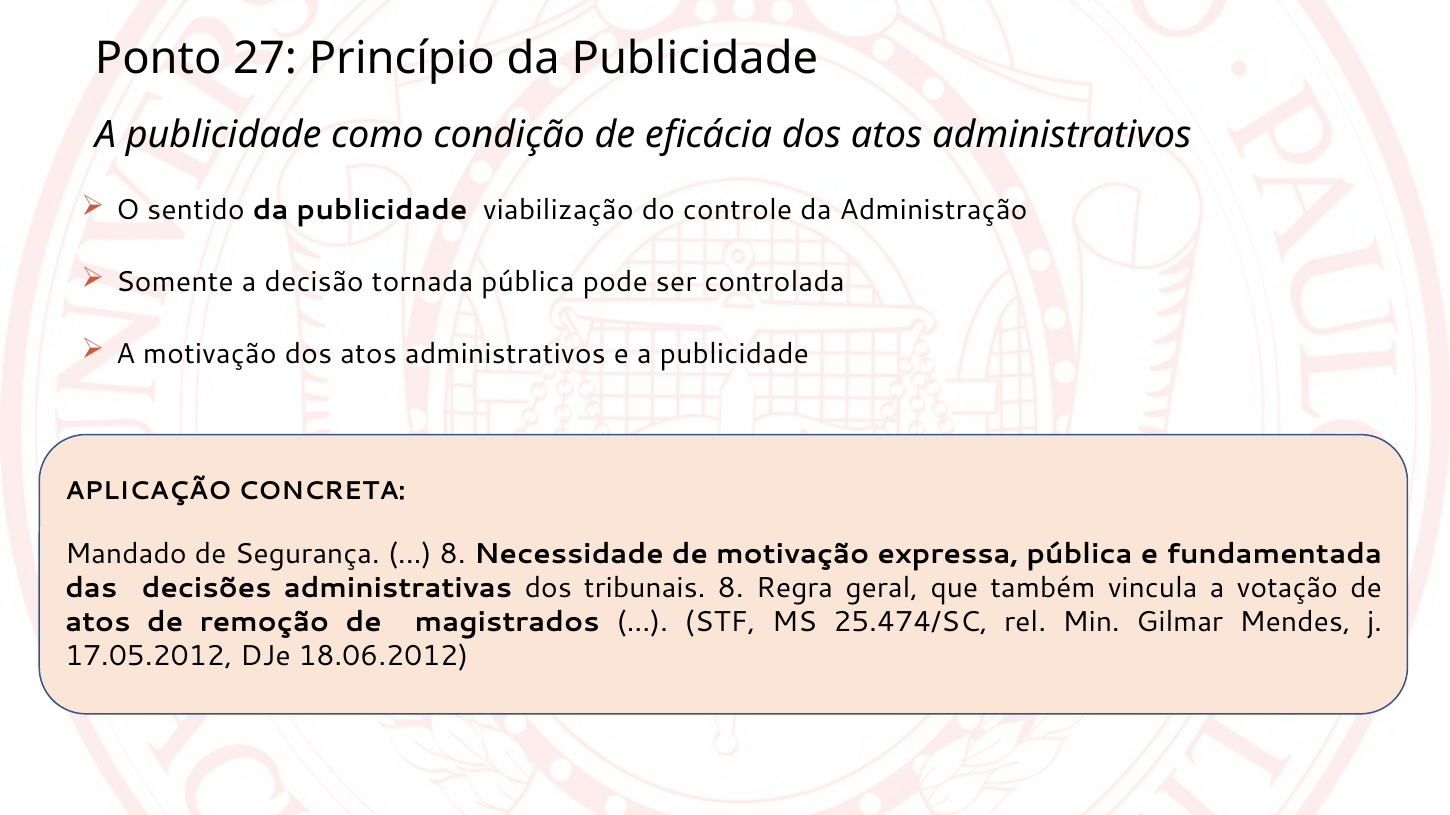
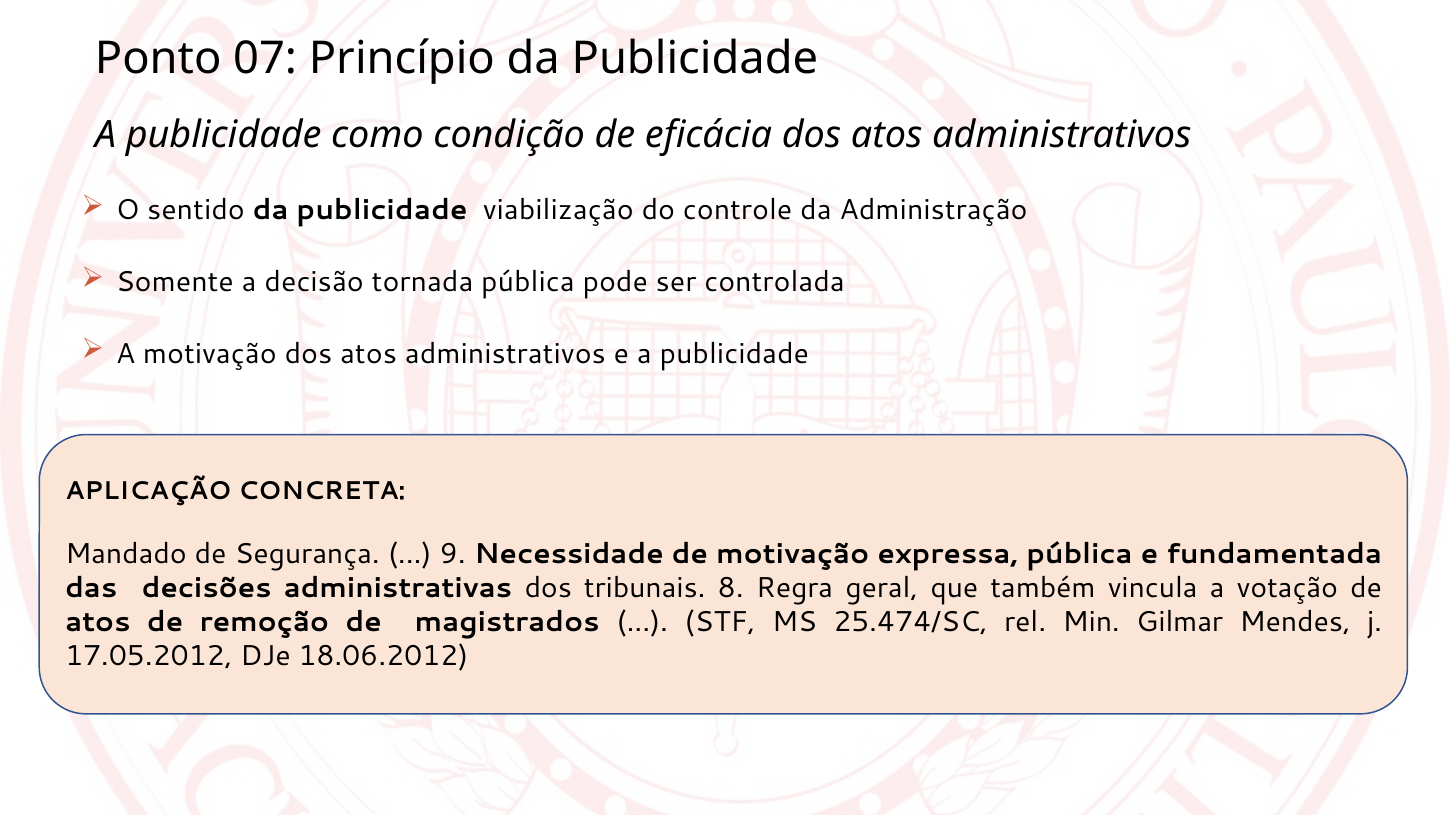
27: 27 -> 07
8 at (453, 555): 8 -> 9
